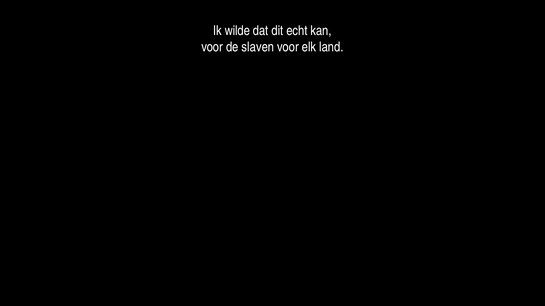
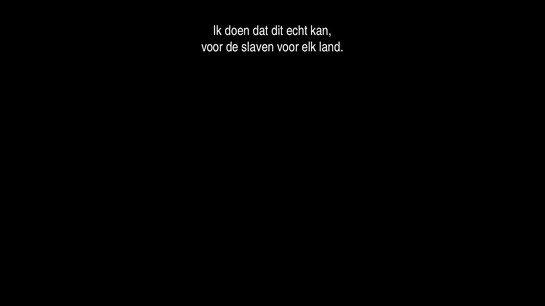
wilde: wilde -> doen
